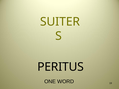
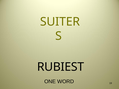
PERITUS: PERITUS -> RUBIEST
